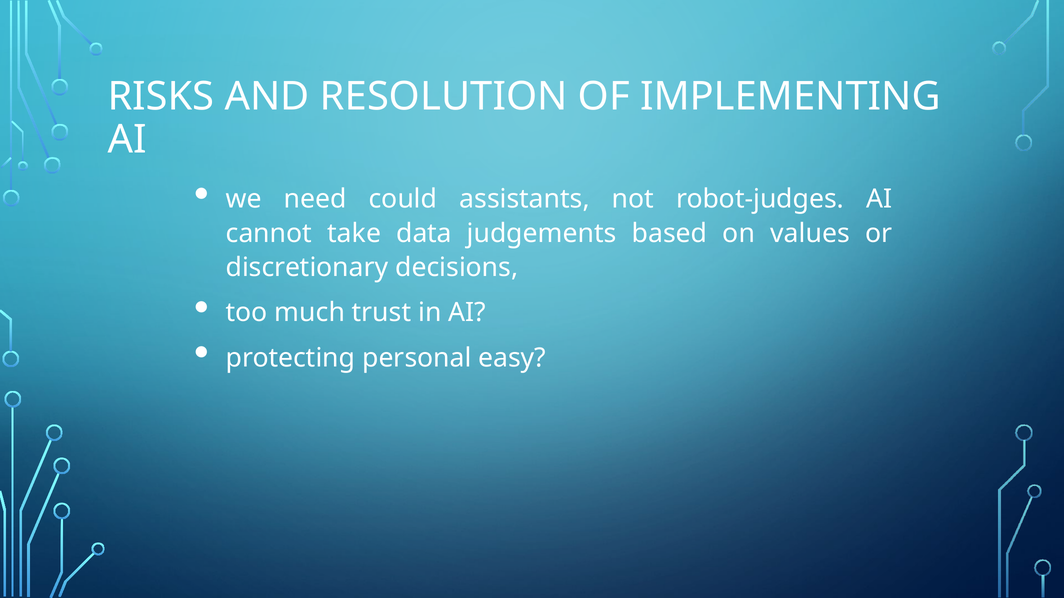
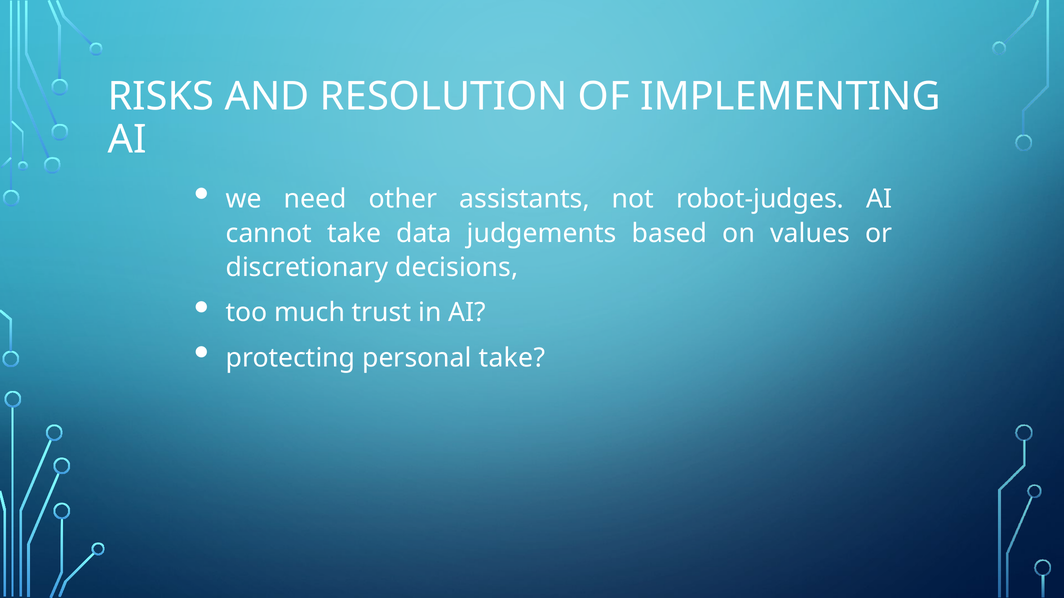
could: could -> other
personal easy: easy -> take
